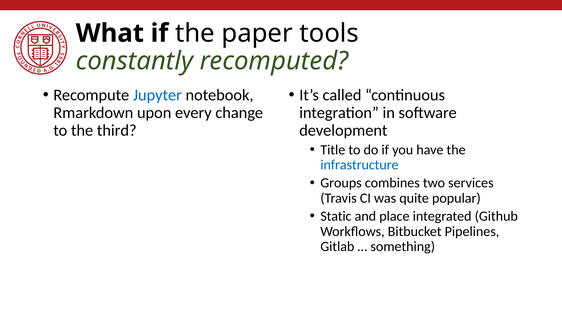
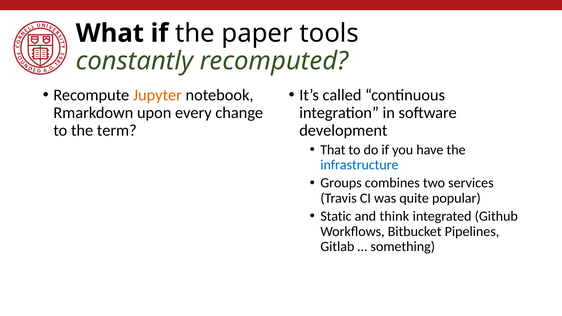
Jupyter colour: blue -> orange
third: third -> term
Title: Title -> That
place: place -> think
